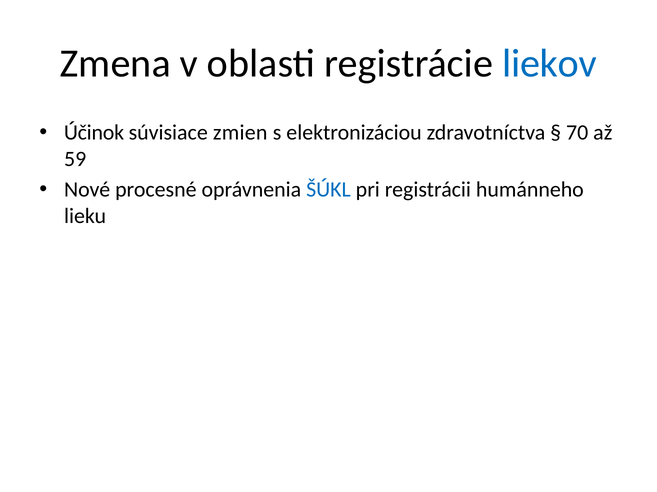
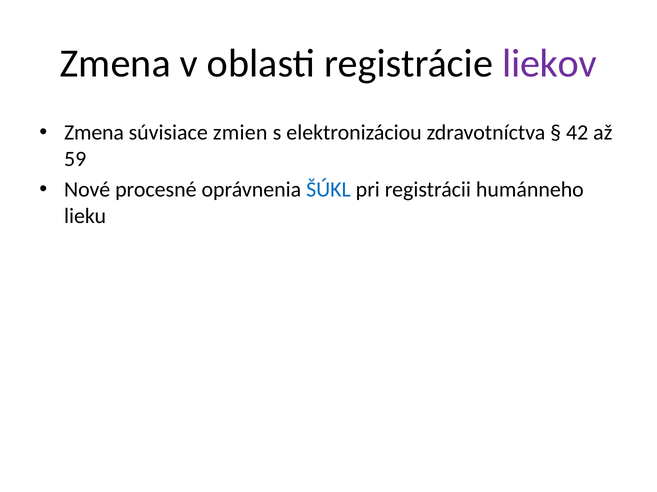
liekov colour: blue -> purple
Účinok at (94, 133): Účinok -> Zmena
70: 70 -> 42
